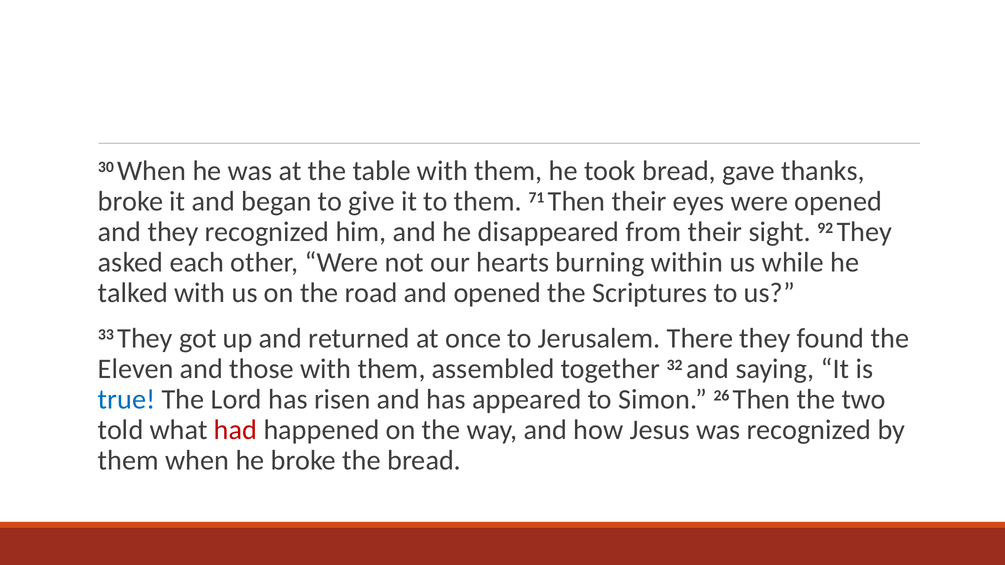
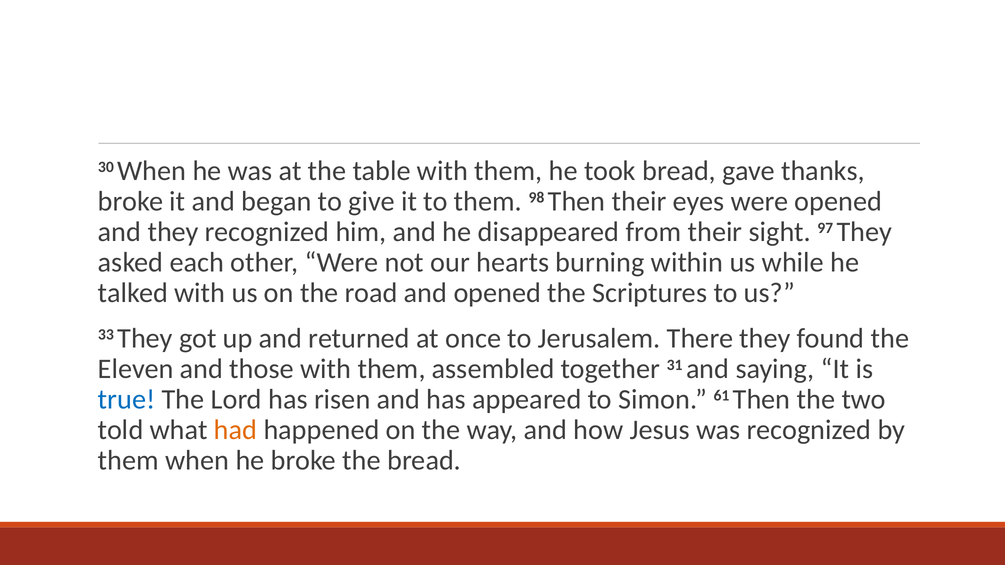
71: 71 -> 98
92: 92 -> 97
32: 32 -> 31
26: 26 -> 61
had colour: red -> orange
